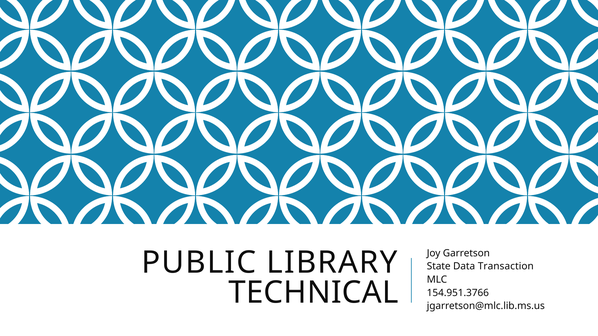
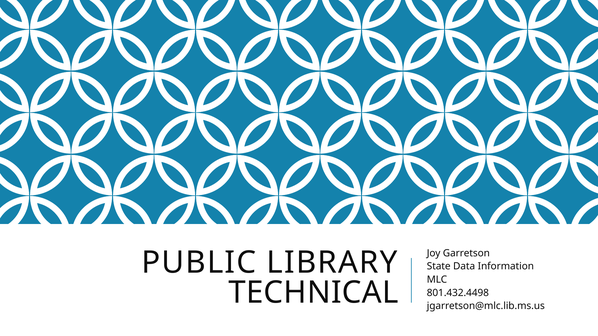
Transaction: Transaction -> Information
154.951.3766: 154.951.3766 -> 801.432.4498
